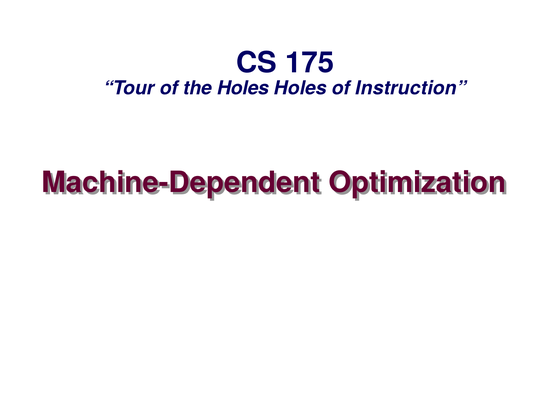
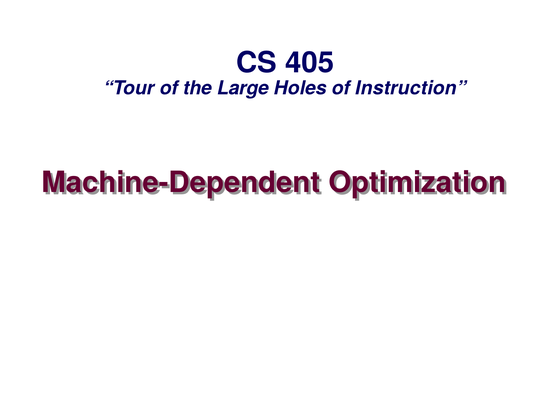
175: 175 -> 405
the Holes: Holes -> Large
